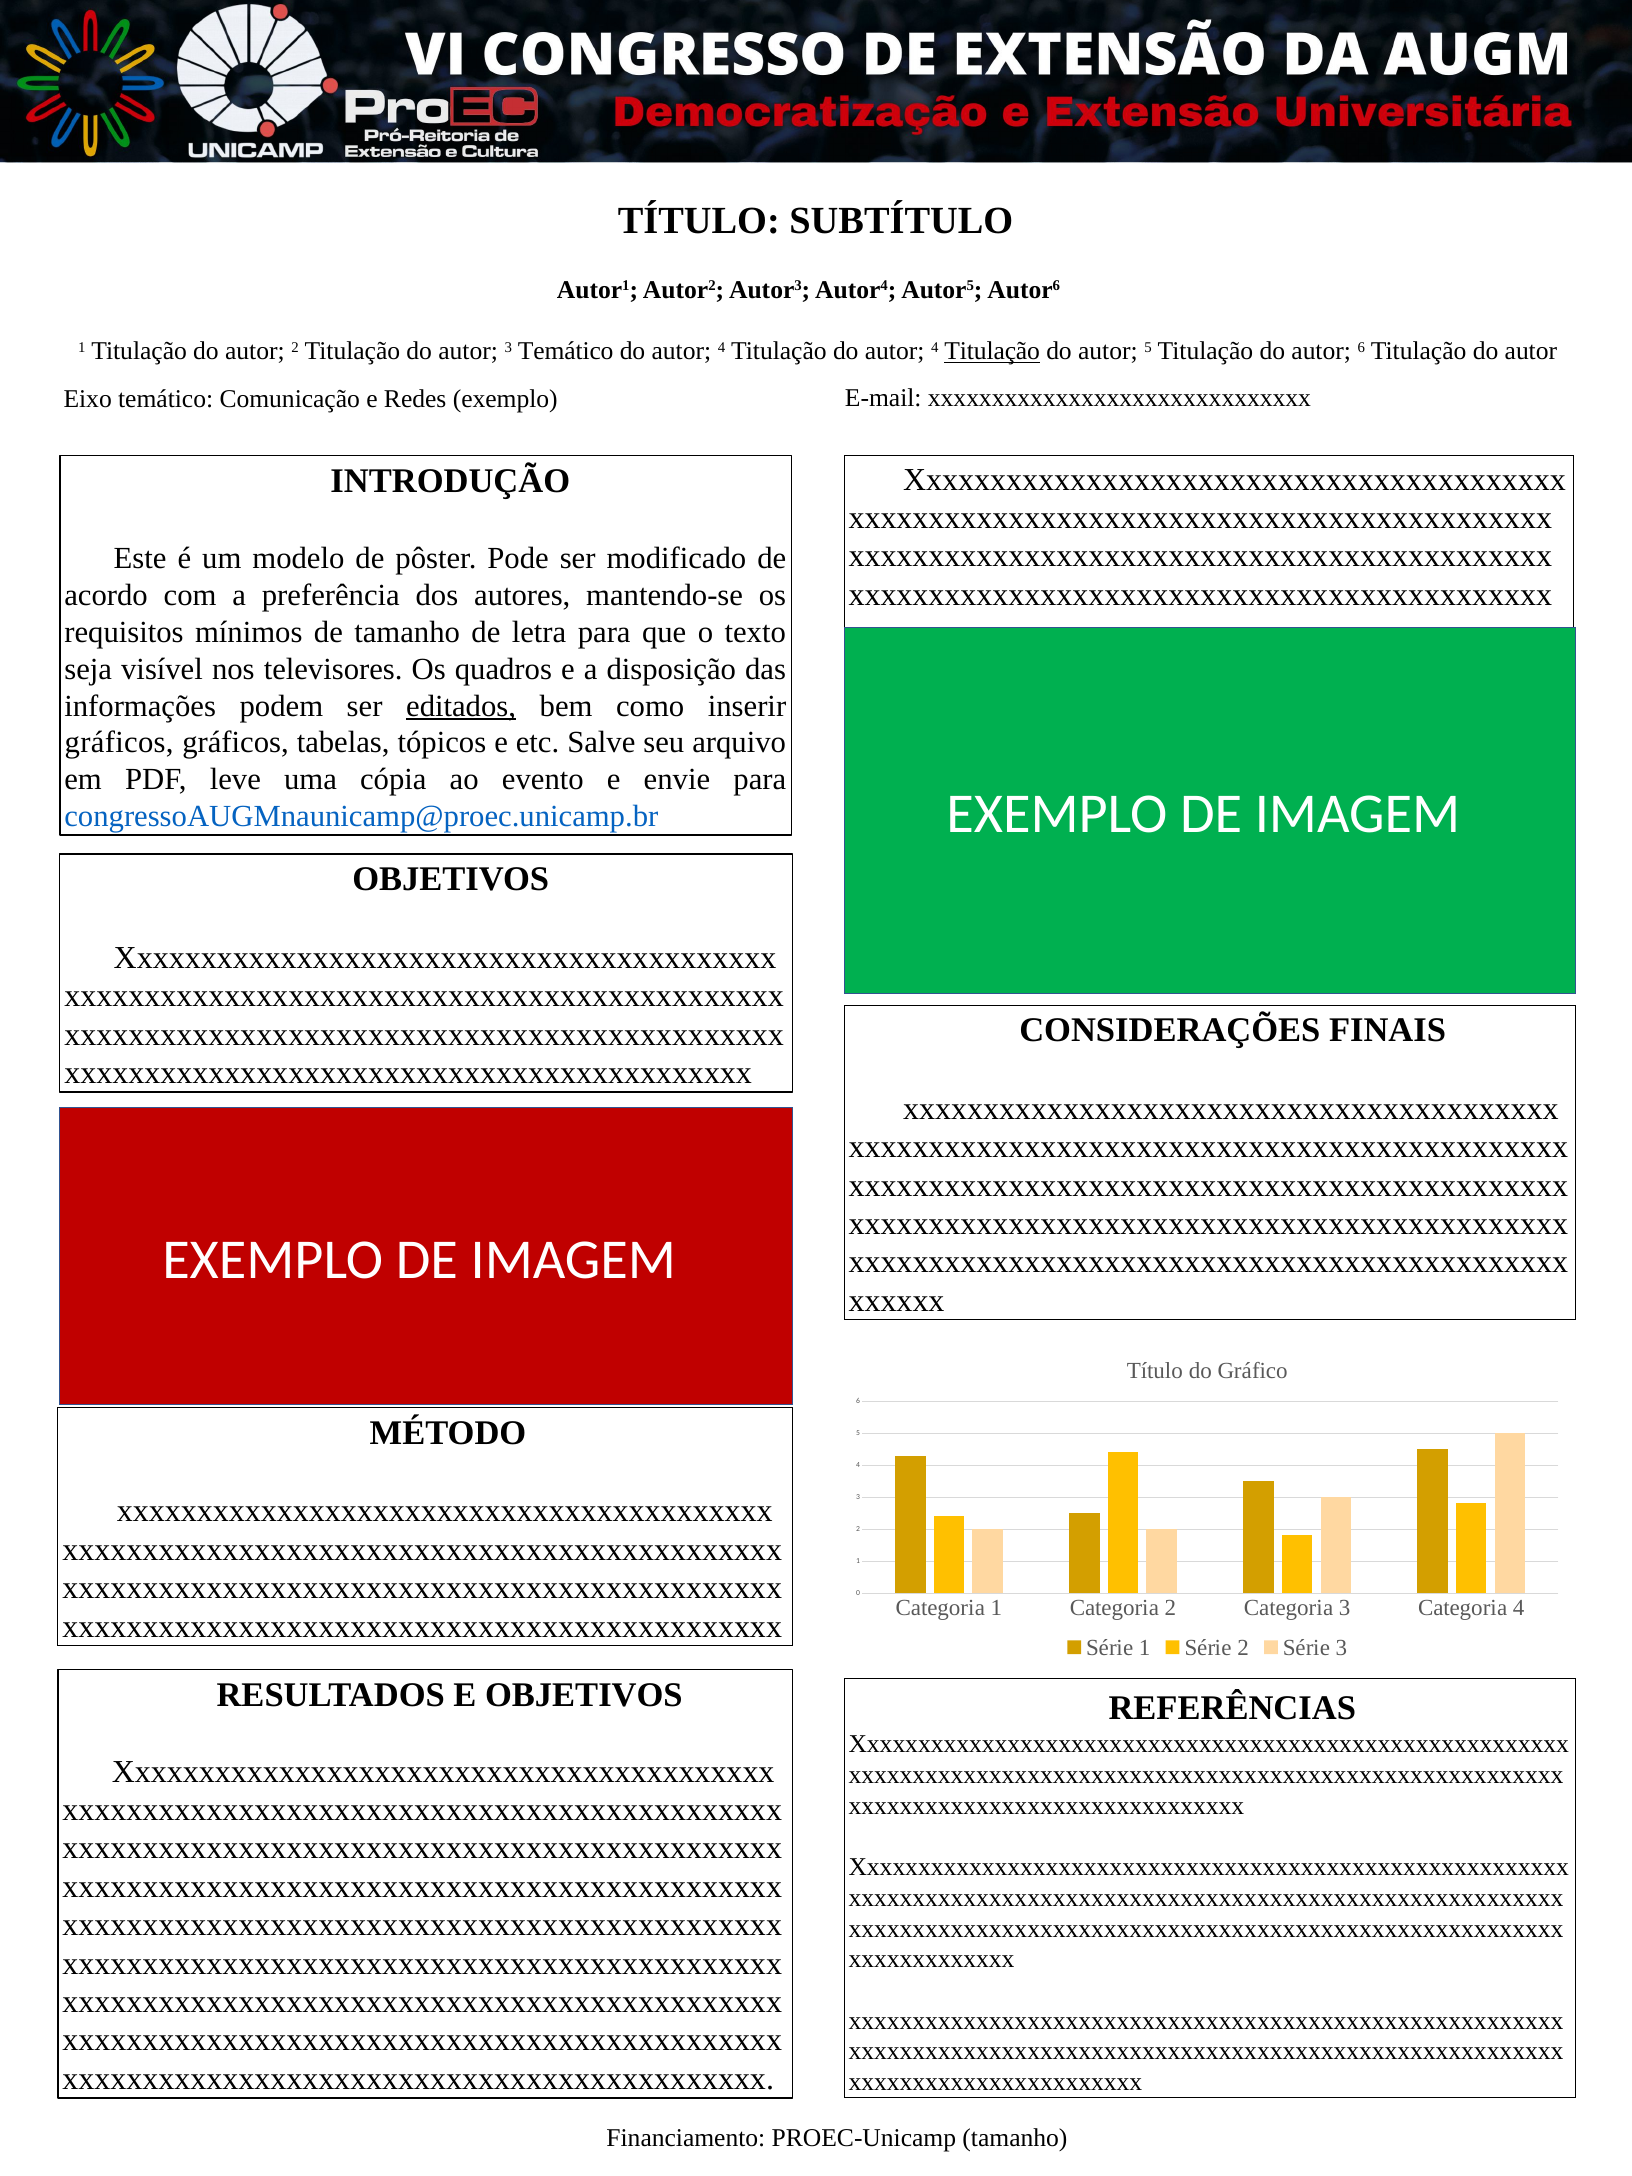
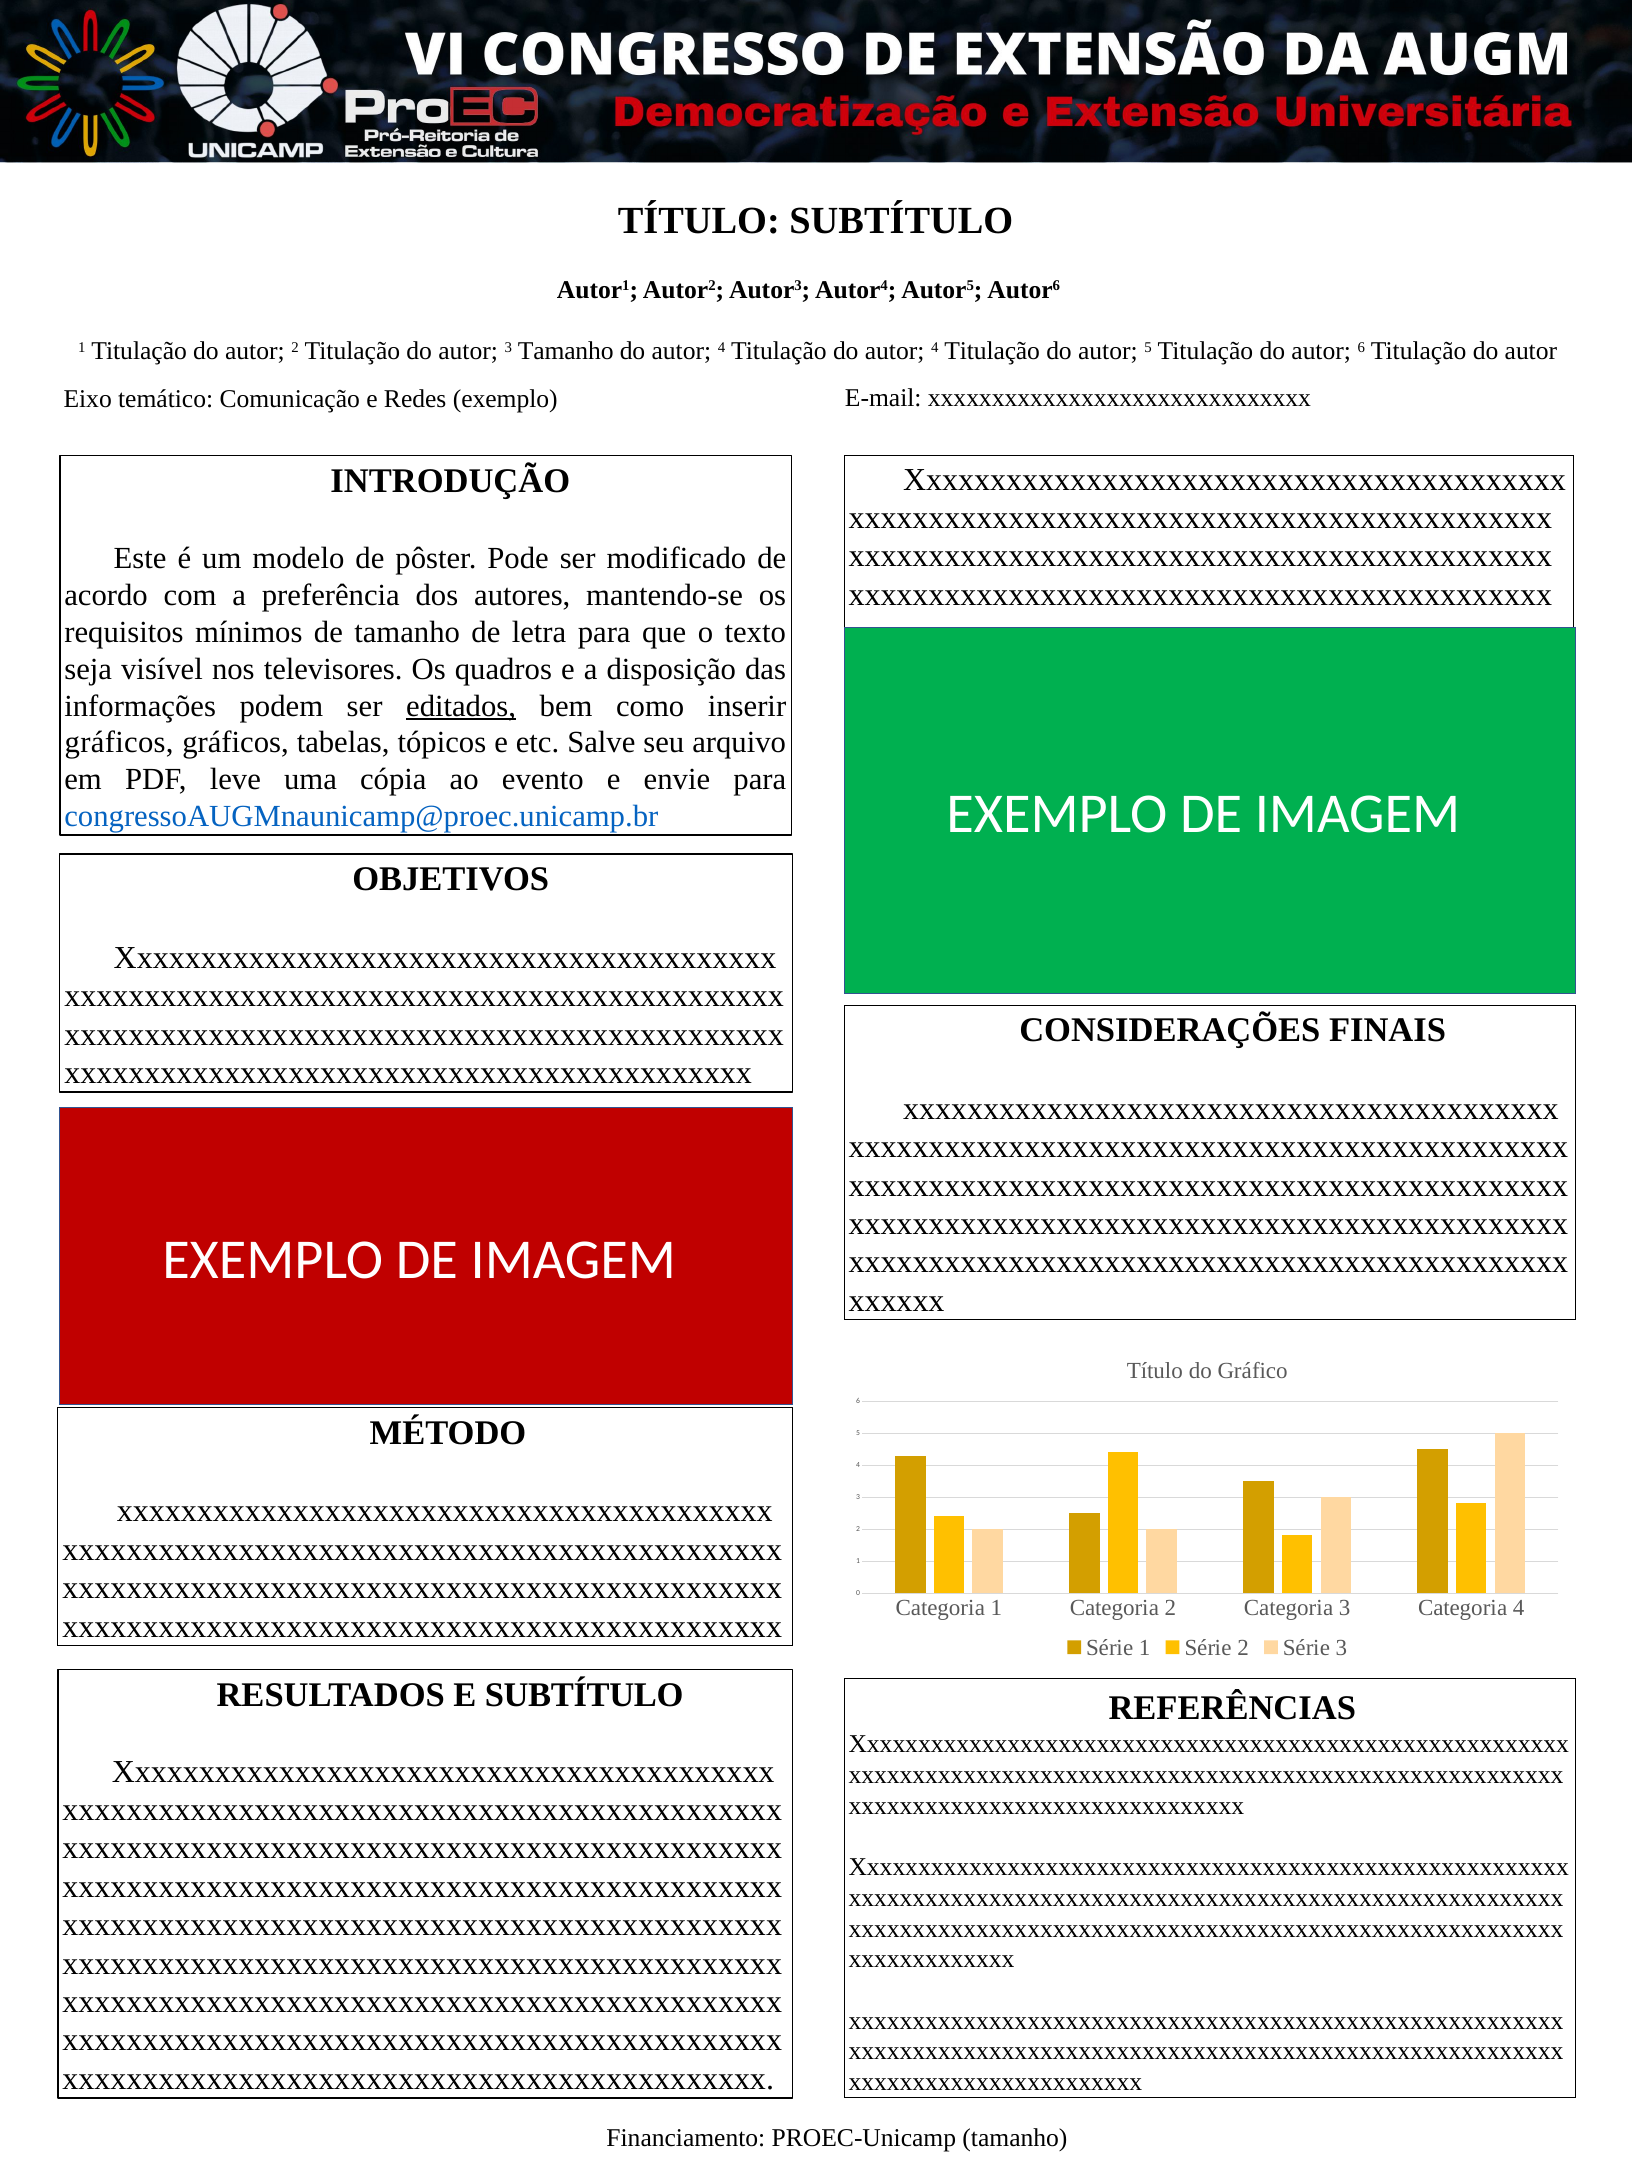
3 Temático: Temático -> Tamanho
Titulação at (992, 351) underline: present -> none
E OBJETIVOS: OBJETIVOS -> SUBTÍTULO
